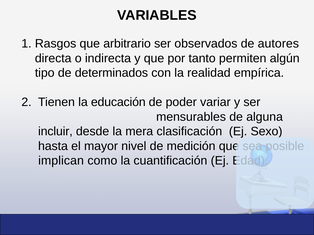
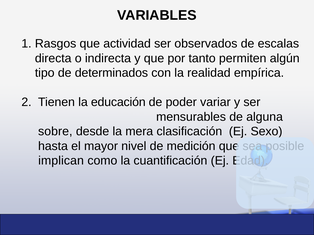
arbitrario: arbitrario -> actividad
autores: autores -> escalas
incluir: incluir -> sobre
